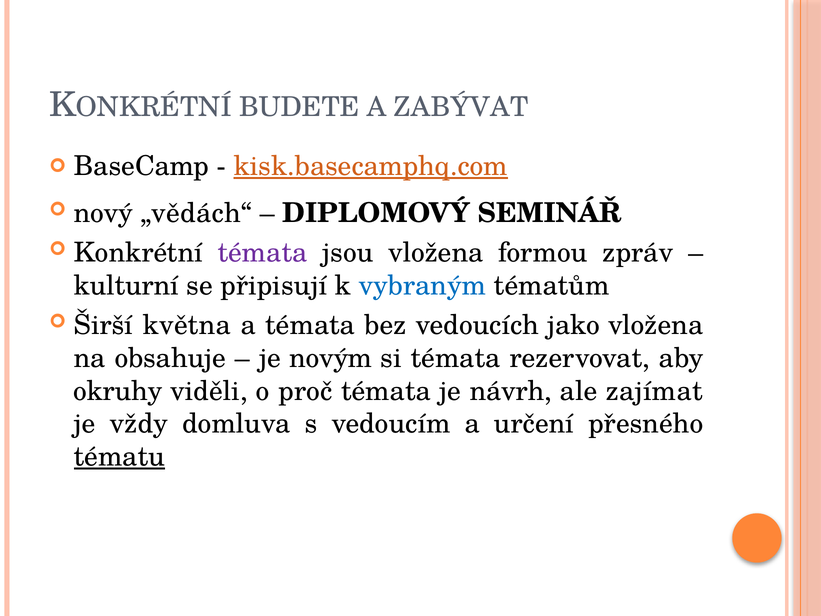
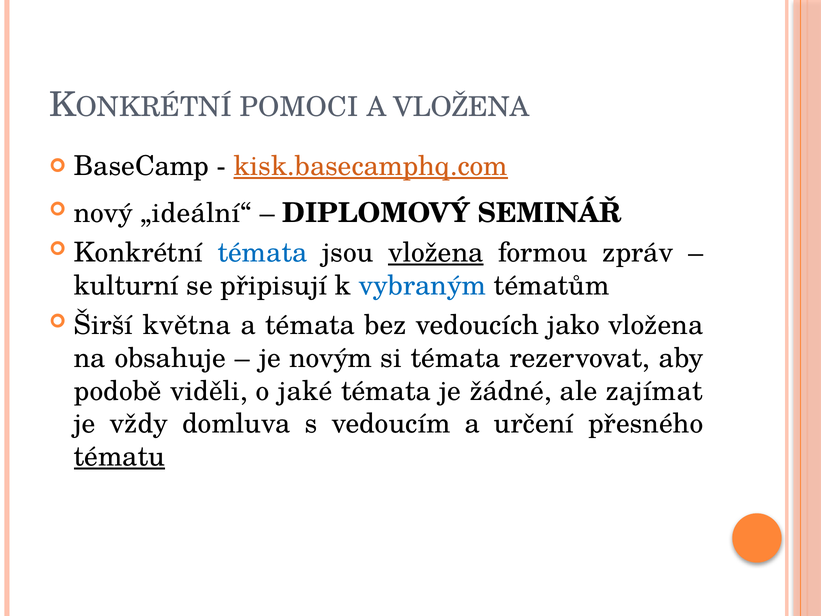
BUDETE: BUDETE -> POMOCI
A ZABÝVAT: ZABÝVAT -> VLOŽENA
„vědách“: „vědách“ -> „ideální“
témata at (263, 253) colour: purple -> blue
vložena at (436, 253) underline: none -> present
okruhy: okruhy -> podobě
proč: proč -> jaké
návrh: návrh -> žádné
